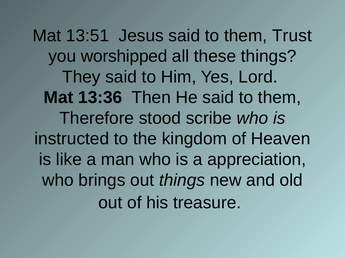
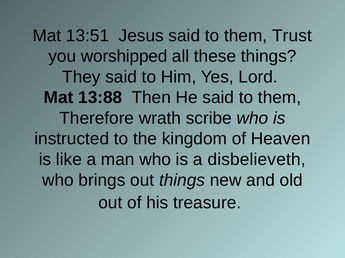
13:36: 13:36 -> 13:88
stood: stood -> wrath
appreciation: appreciation -> disbelieveth
